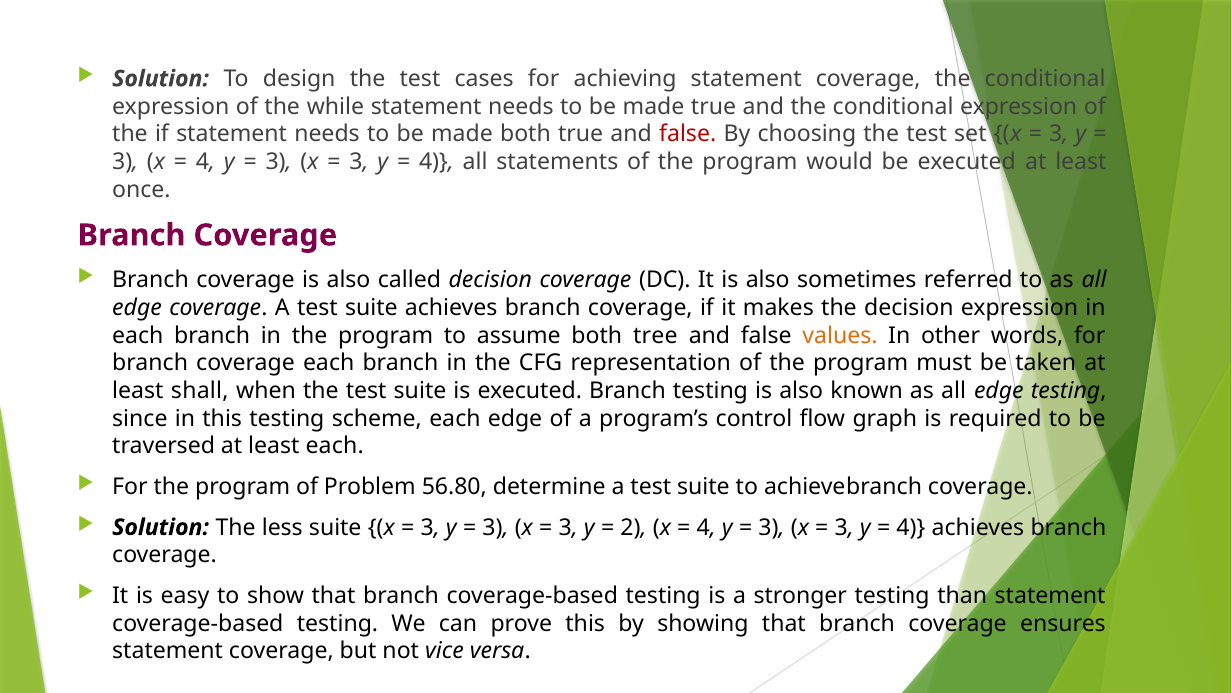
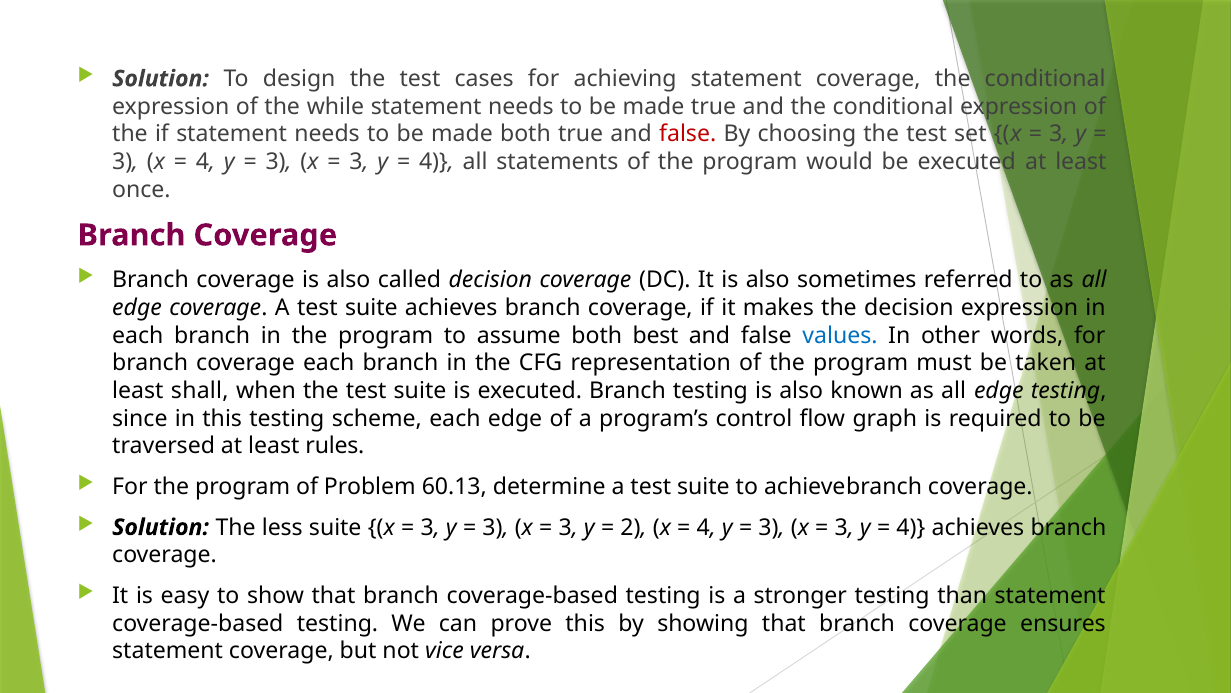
tree: tree -> best
values colour: orange -> blue
least each: each -> rules
56.80: 56.80 -> 60.13
